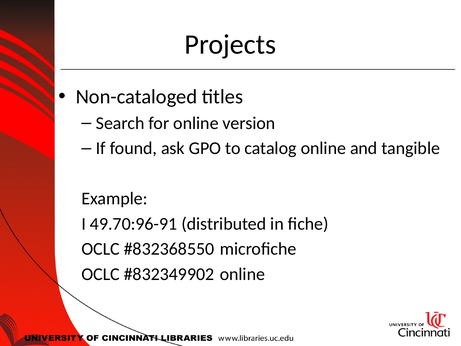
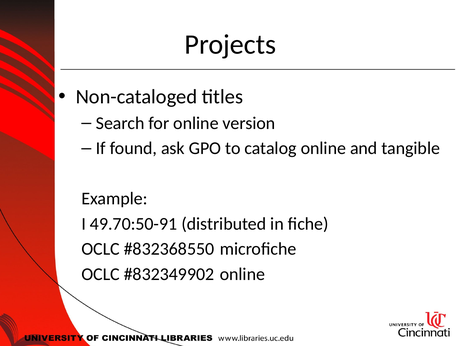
49.70:96-91: 49.70:96-91 -> 49.70:50-91
